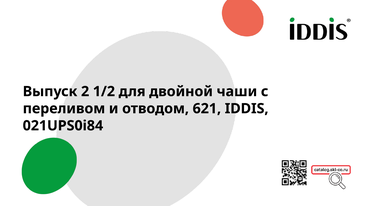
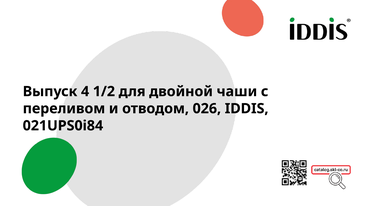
2: 2 -> 4
621: 621 -> 026
